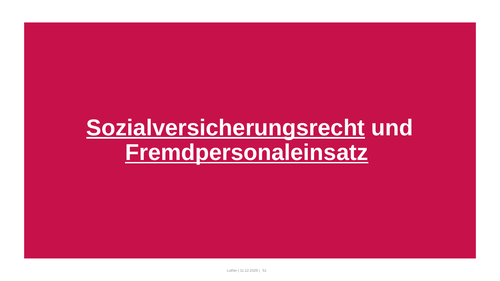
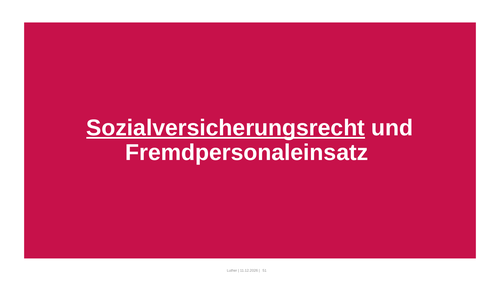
Fremdpersonaleinsatz underline: present -> none
